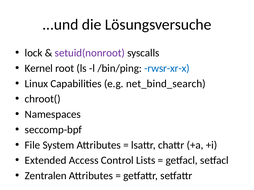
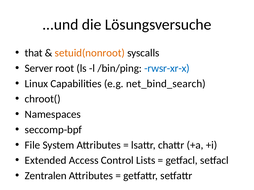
lock: lock -> that
setuid(nonroot colour: purple -> orange
Kernel: Kernel -> Server
